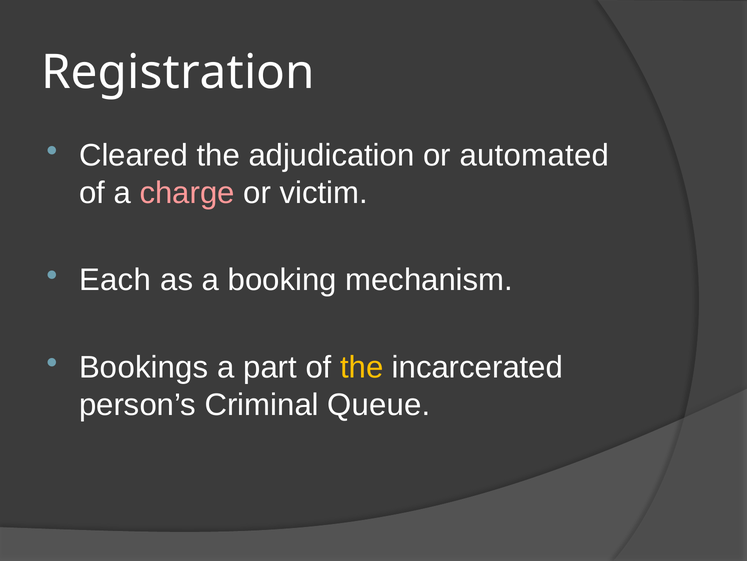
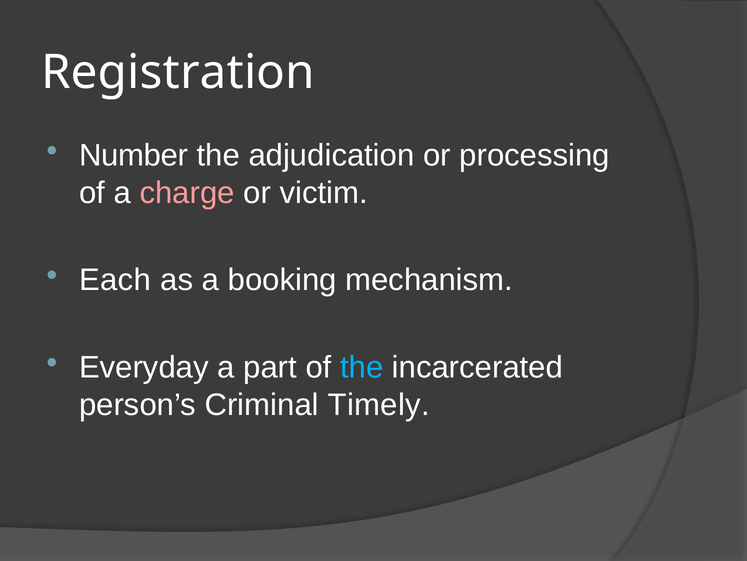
Cleared: Cleared -> Number
automated: automated -> processing
Bookings: Bookings -> Everyday
the at (362, 367) colour: yellow -> light blue
Queue: Queue -> Timely
